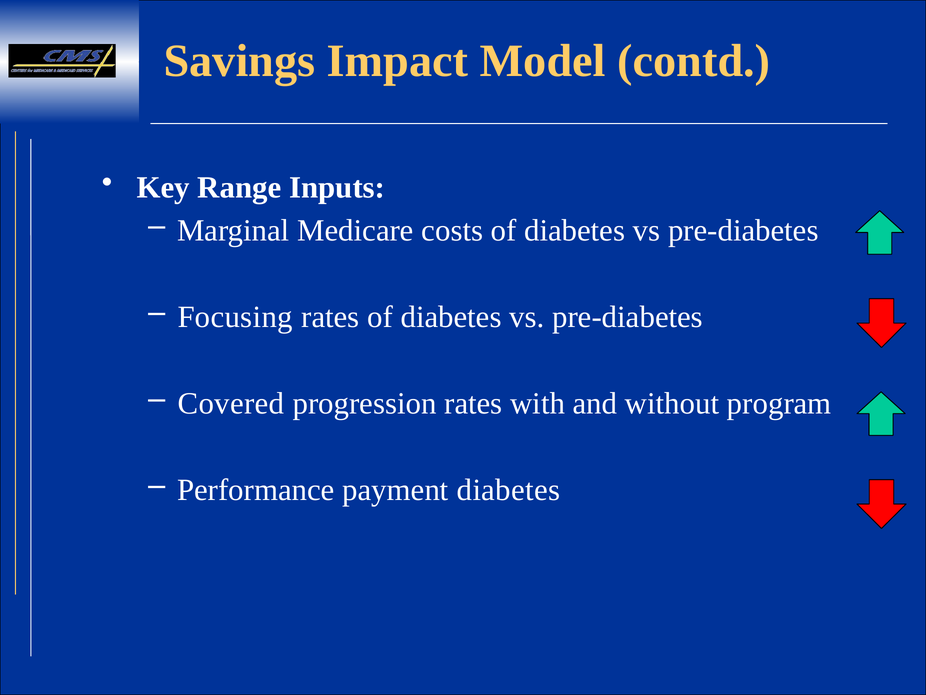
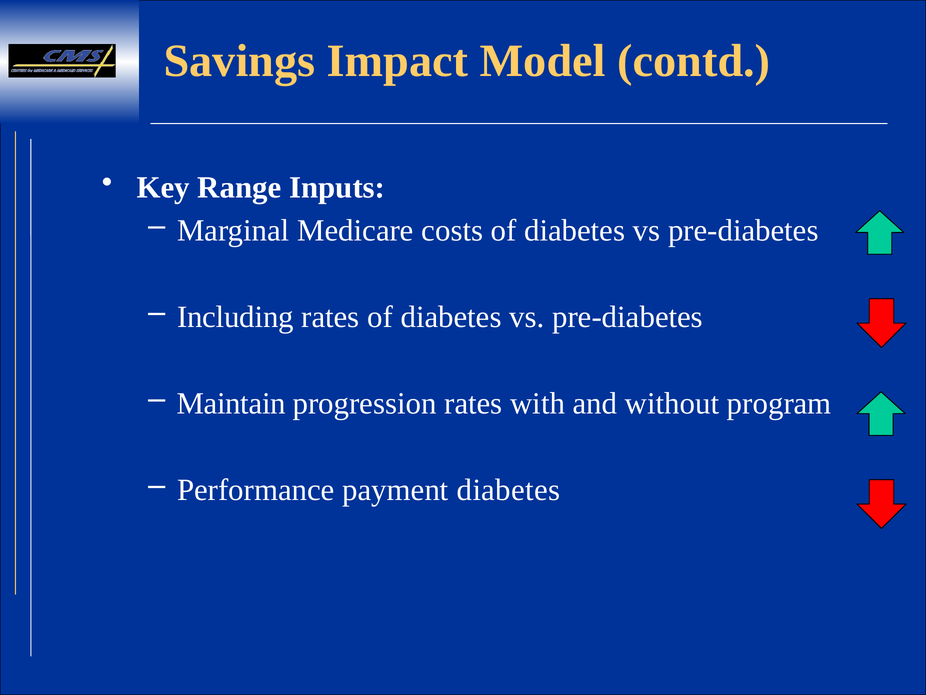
Focusing: Focusing -> Including
Covered: Covered -> Maintain
